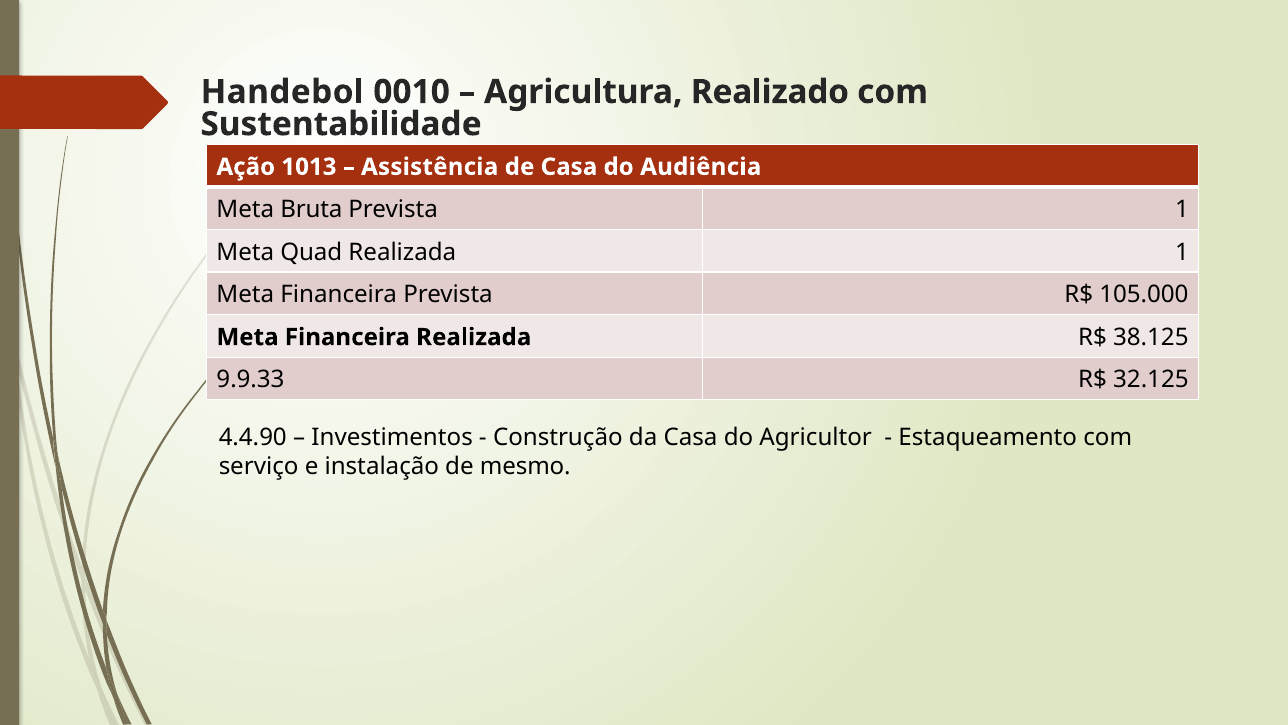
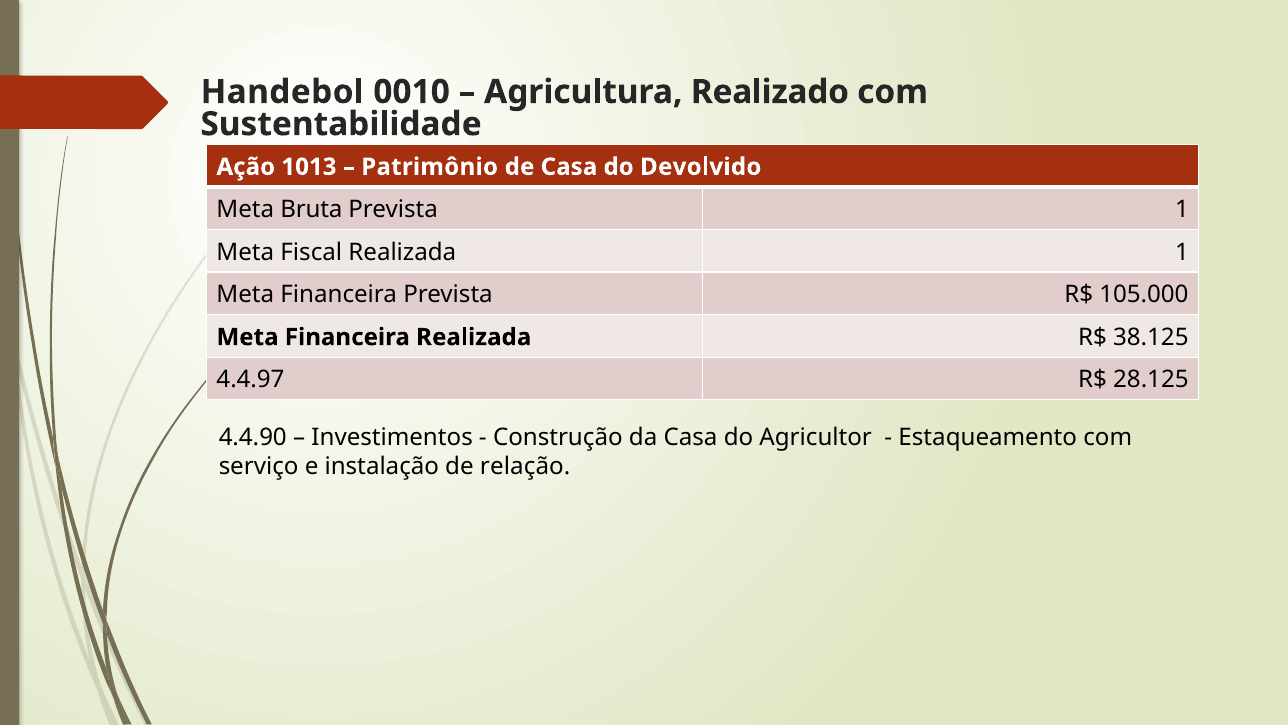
Assistência: Assistência -> Patrimônio
Audiência: Audiência -> Devolvido
Quad: Quad -> Fiscal
9.9.33: 9.9.33 -> 4.4.97
32.125: 32.125 -> 28.125
mesmo: mesmo -> relação
